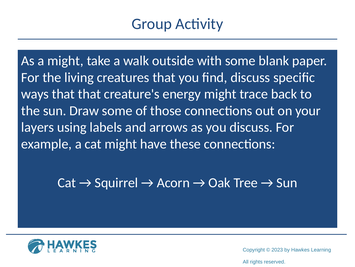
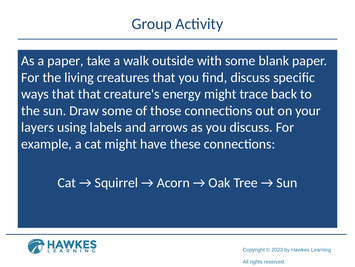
a might: might -> paper
